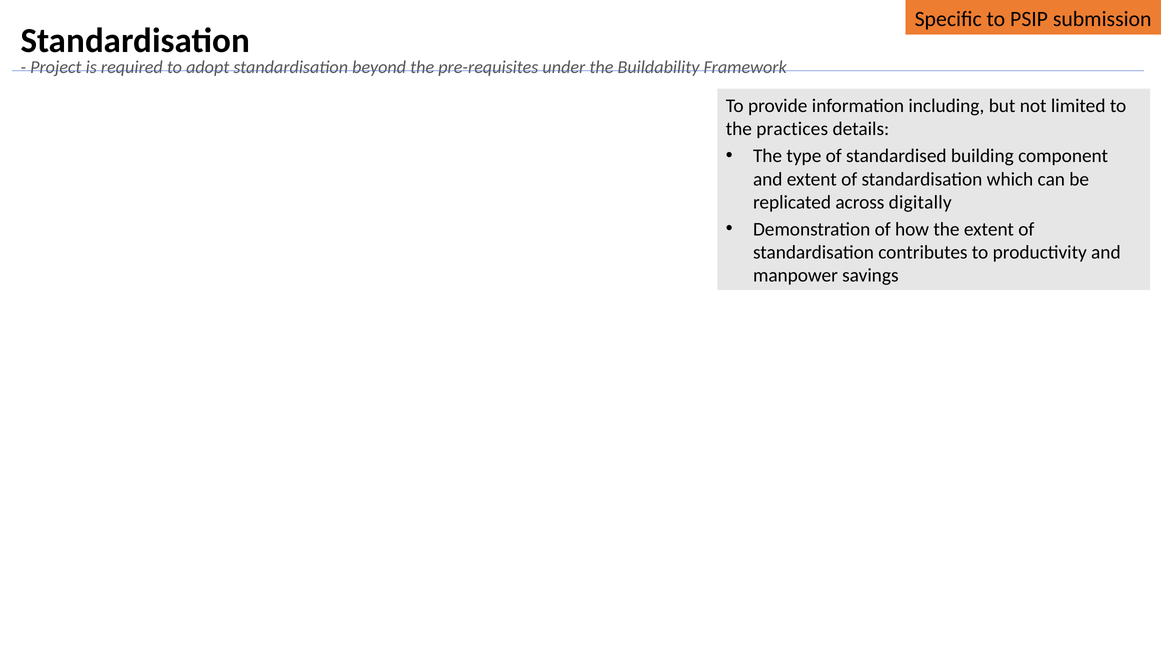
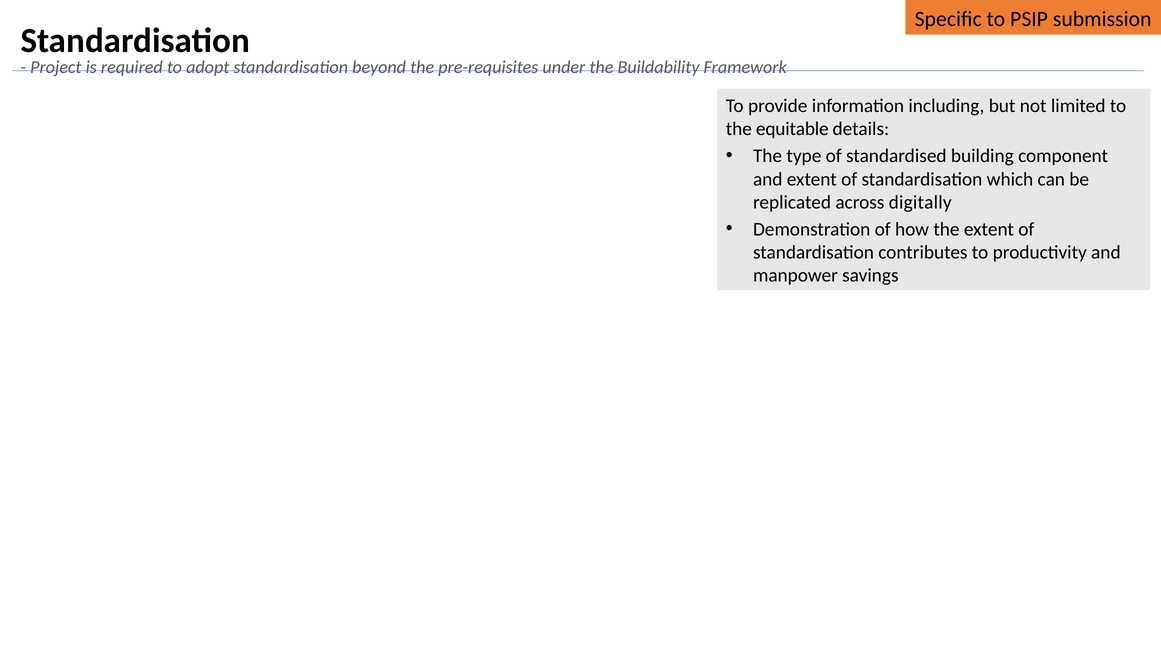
practices: practices -> equitable
